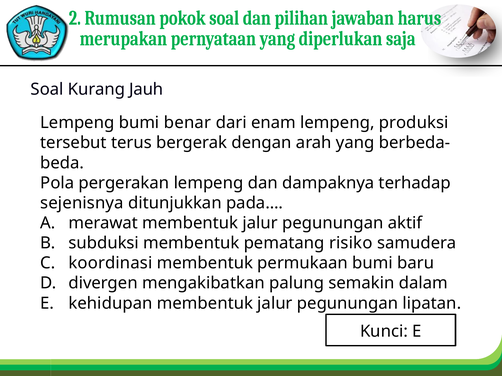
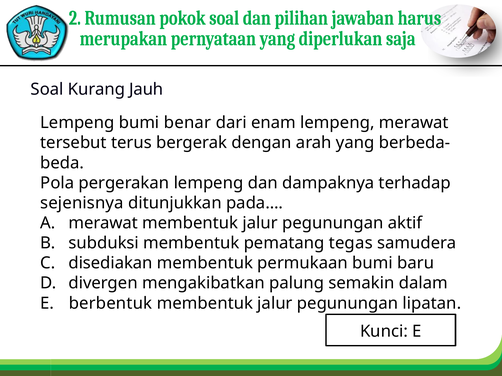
lempeng produksi: produksi -> merawat
risiko: risiko -> tegas
koordinasi: koordinasi -> disediakan
kehidupan: kehidupan -> berbentuk
